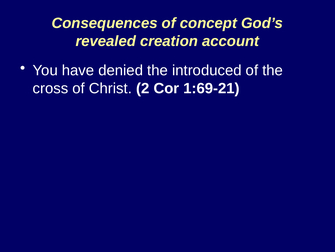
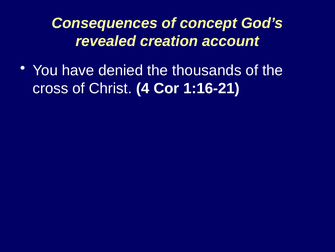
introduced: introduced -> thousands
2: 2 -> 4
1:69-21: 1:69-21 -> 1:16-21
